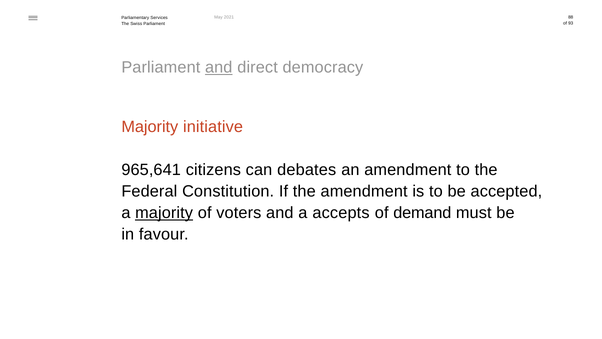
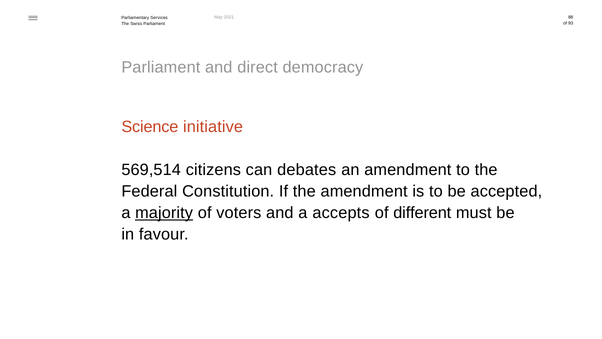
and at (219, 67) underline: present -> none
Majority at (150, 127): Majority -> Science
965,641: 965,641 -> 569,514
demand: demand -> different
